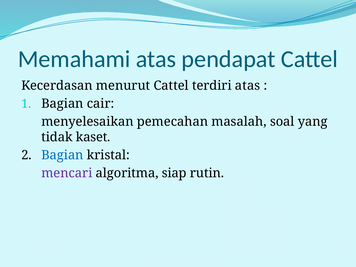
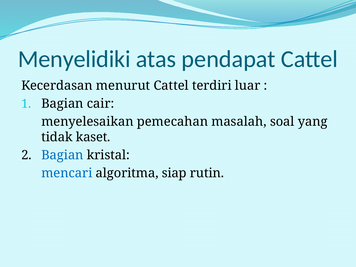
Memahami: Memahami -> Menyelidiki
terdiri atas: atas -> luar
mencari colour: purple -> blue
